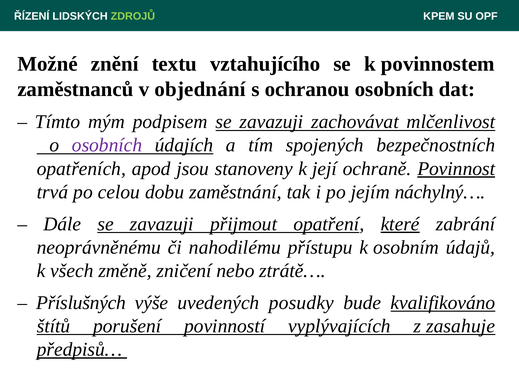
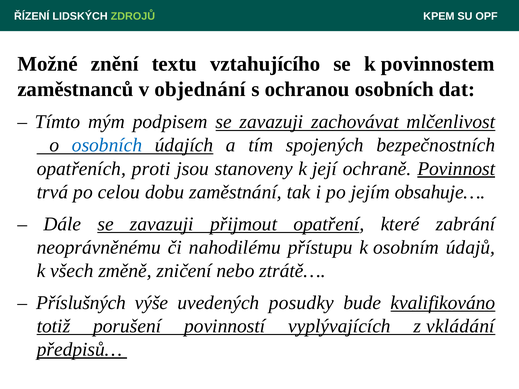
osobních at (107, 145) colour: purple -> blue
apod: apod -> proti
náchylný…: náchylný… -> obsahuje…
které underline: present -> none
štítů: štítů -> totiž
zasahuje: zasahuje -> vkládání
